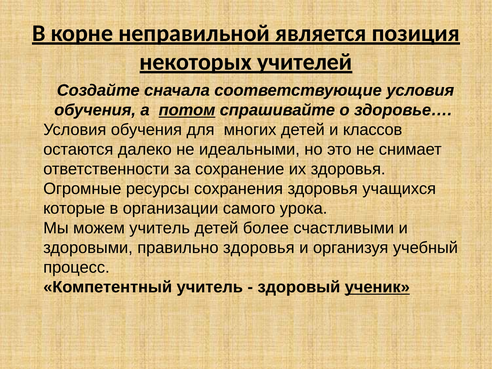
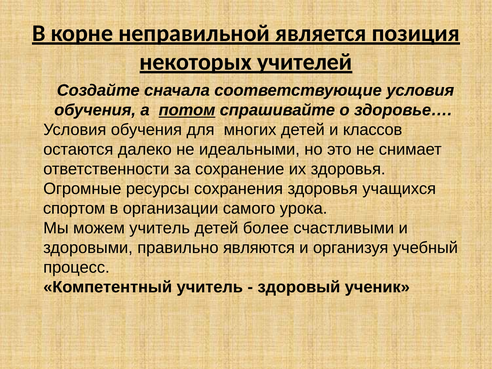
которые: которые -> спортом
правильно здоровья: здоровья -> являются
ученик underline: present -> none
